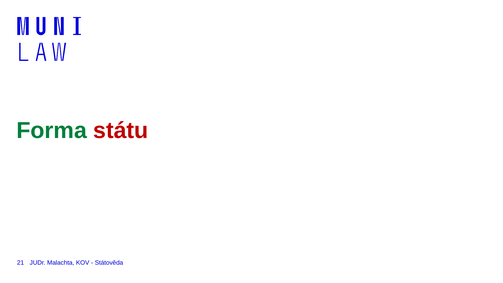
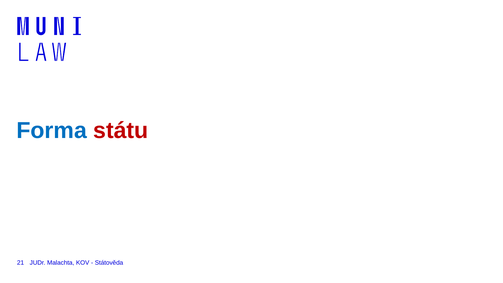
Forma colour: green -> blue
